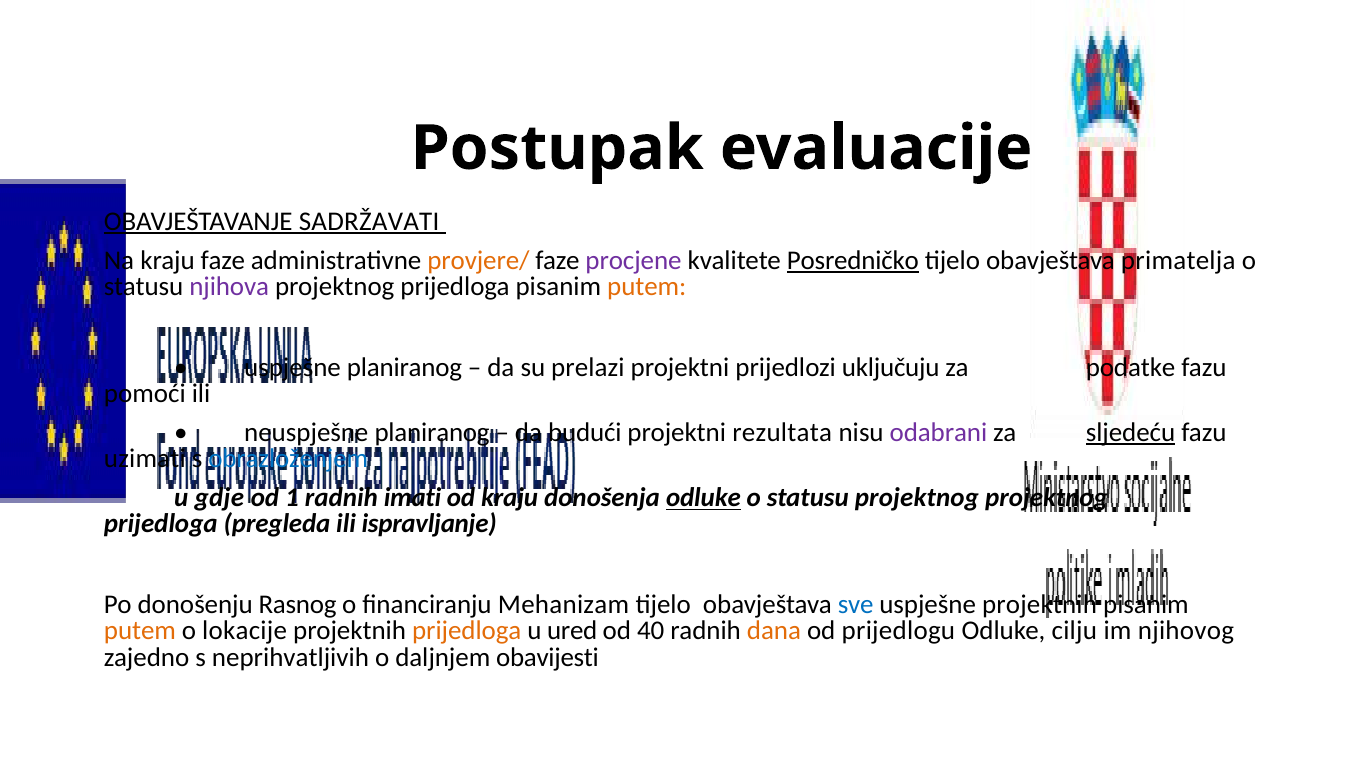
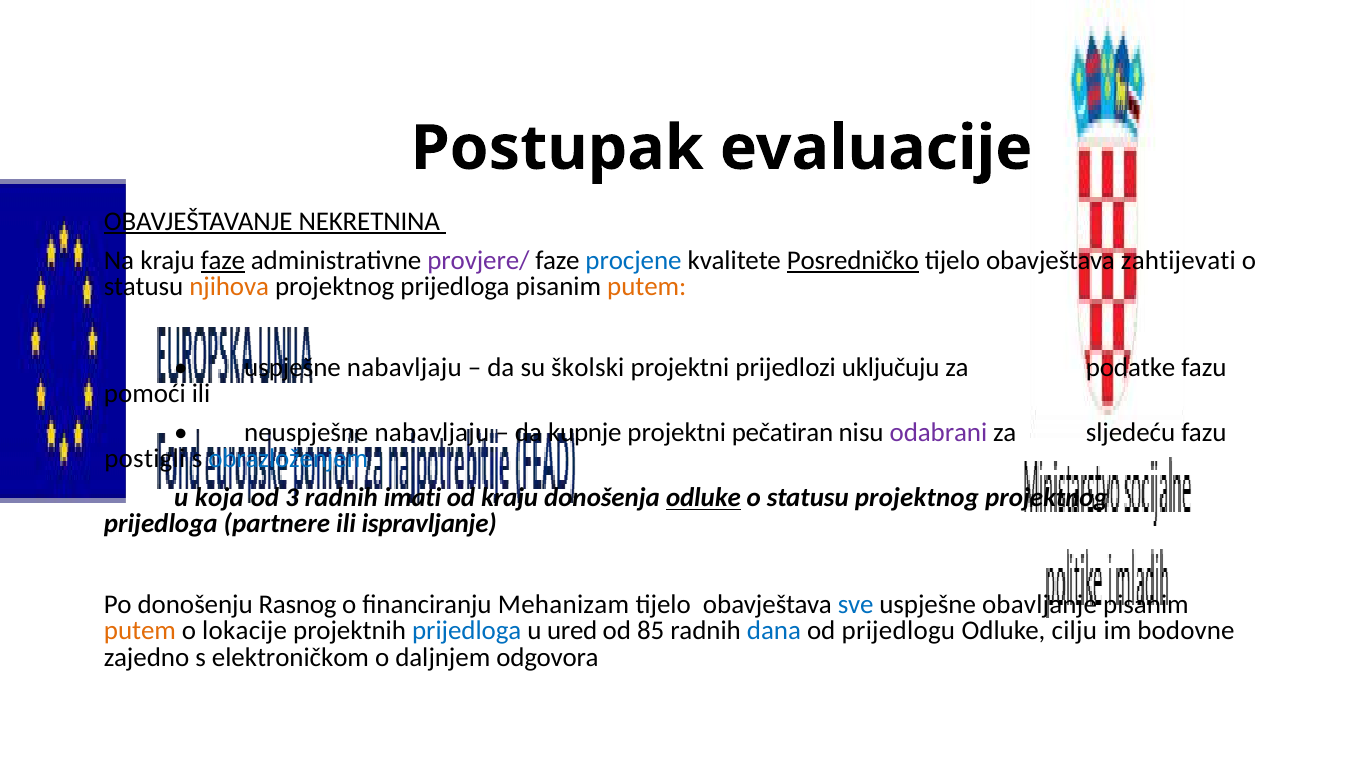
SADRŽAVATI: SADRŽAVATI -> NEKRETNINA
faze at (223, 260) underline: none -> present
provjere/ colour: orange -> purple
procjene colour: purple -> blue
primatelja: primatelja -> zahtijevati
njihova colour: purple -> orange
uspješne planiranog: planiranog -> nabavljaju
prelazi: prelazi -> školski
neuspješne planiranog: planiranog -> nabavljaju
budući: budući -> kupnje
rezultata: rezultata -> pečatiran
sljedeću underline: present -> none
uzimati: uzimati -> postigli
gdje: gdje -> koja
1: 1 -> 3
pregleda: pregleda -> partnere
uspješne projektnih: projektnih -> obavljanje
prijedloga at (467, 631) colour: orange -> blue
40: 40 -> 85
dana colour: orange -> blue
njihovog: njihovog -> bodovne
neprihvatljivih: neprihvatljivih -> elektroničkom
obavijesti: obavijesti -> odgovora
